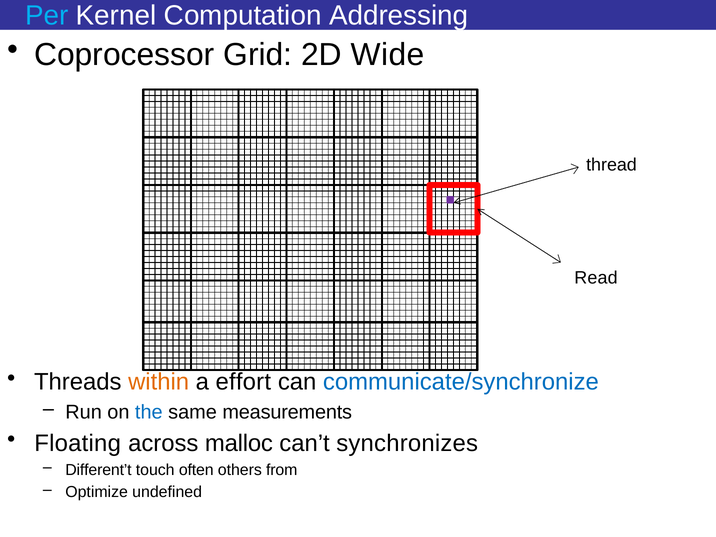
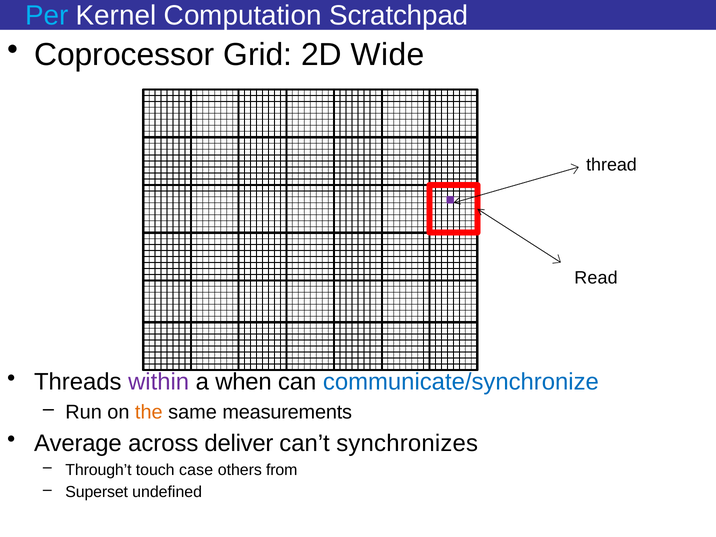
Addressing: Addressing -> Scratchpad
within colour: orange -> purple
effort: effort -> when
the colour: blue -> orange
Floating: Floating -> Average
malloc: malloc -> deliver
Different’t: Different’t -> Through’t
often: often -> case
Optimize: Optimize -> Superset
